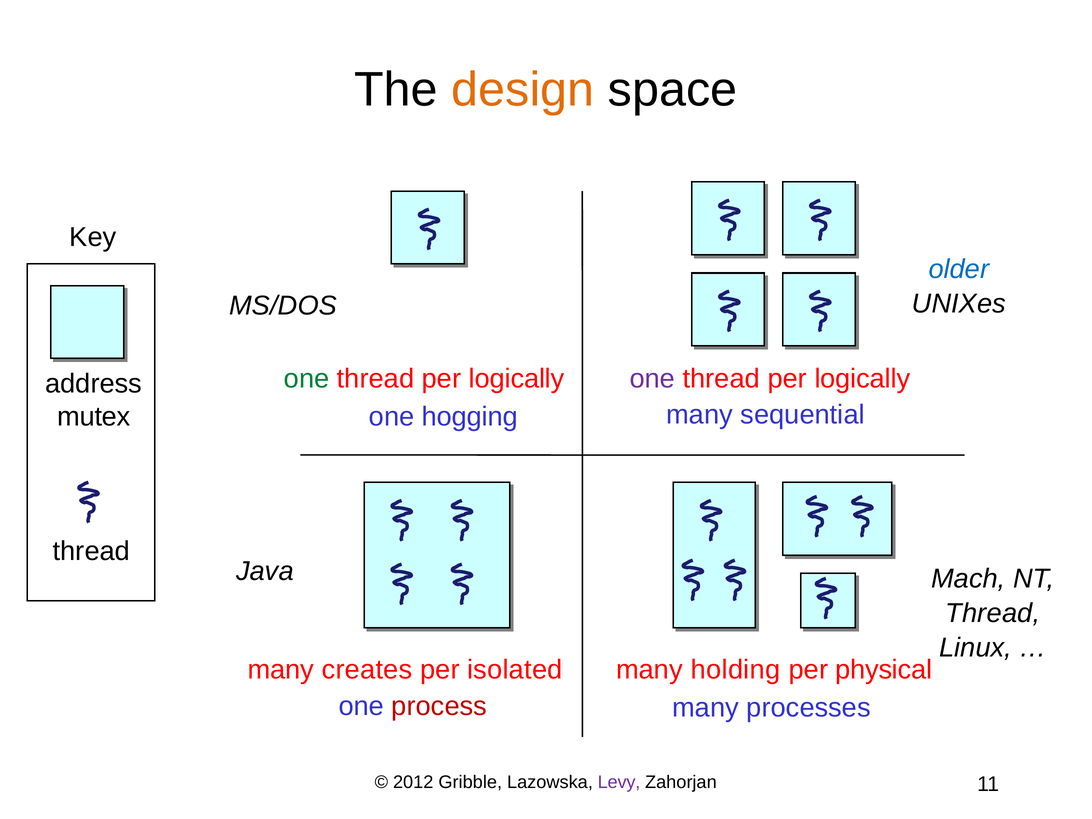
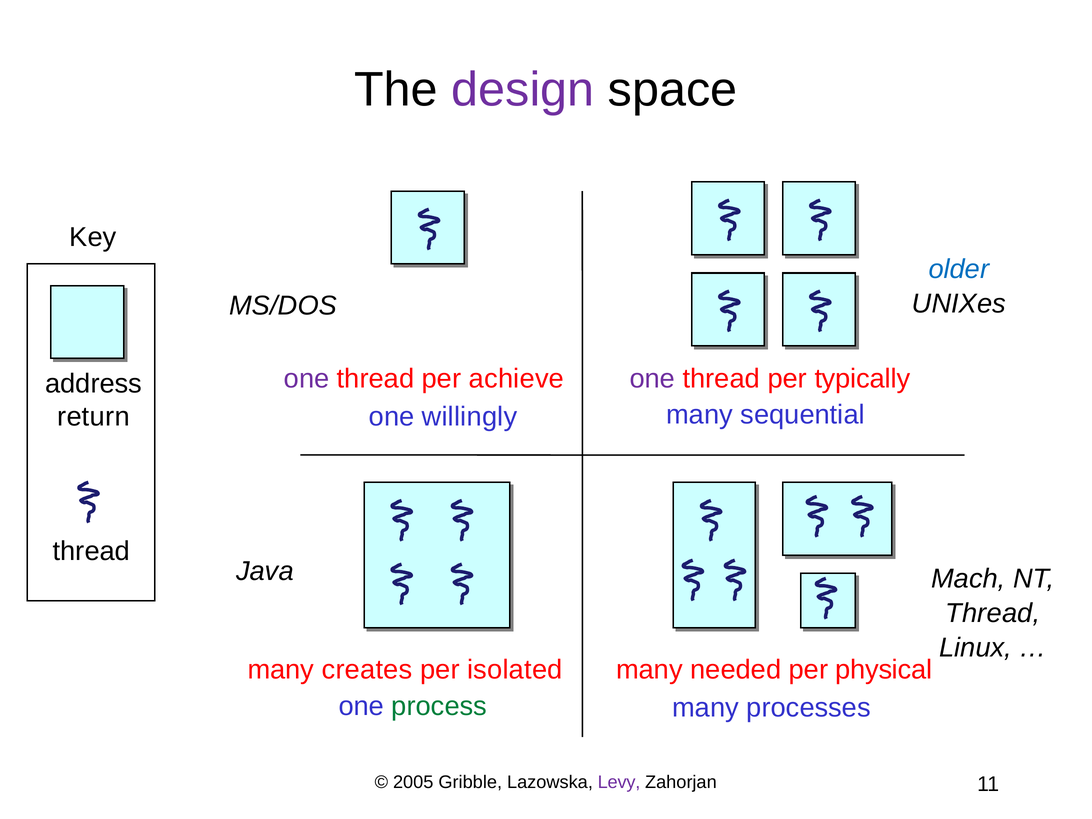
design colour: orange -> purple
one at (307, 379) colour: green -> purple
logically at (517, 379): logically -> achieve
logically at (862, 379): logically -> typically
mutex: mutex -> return
hogging: hogging -> willingly
holding: holding -> needed
process colour: red -> green
2012: 2012 -> 2005
